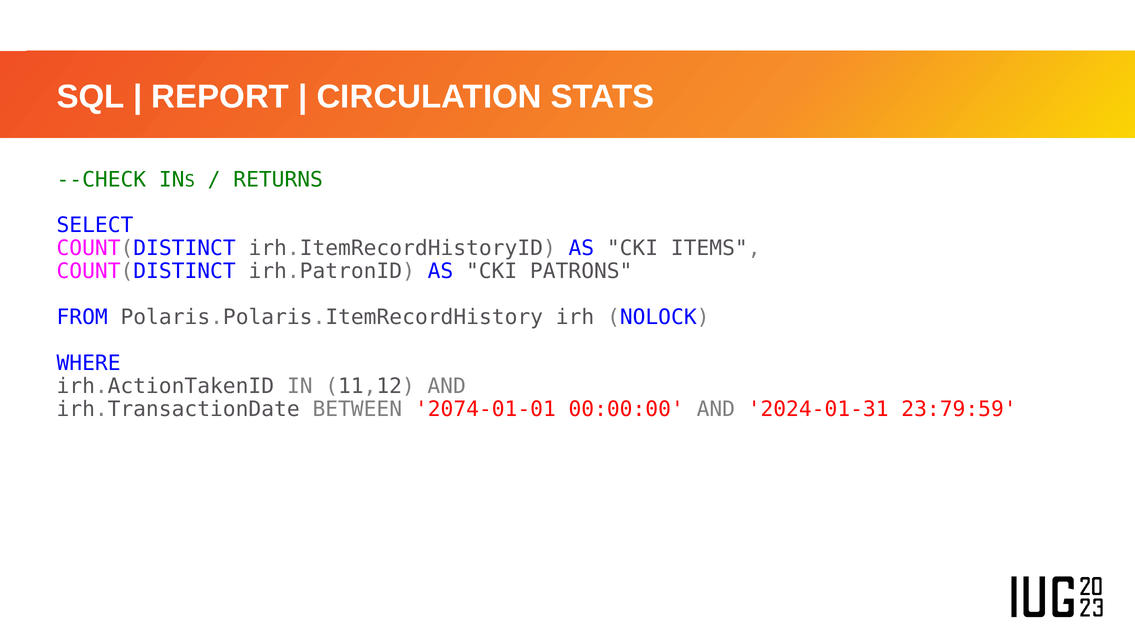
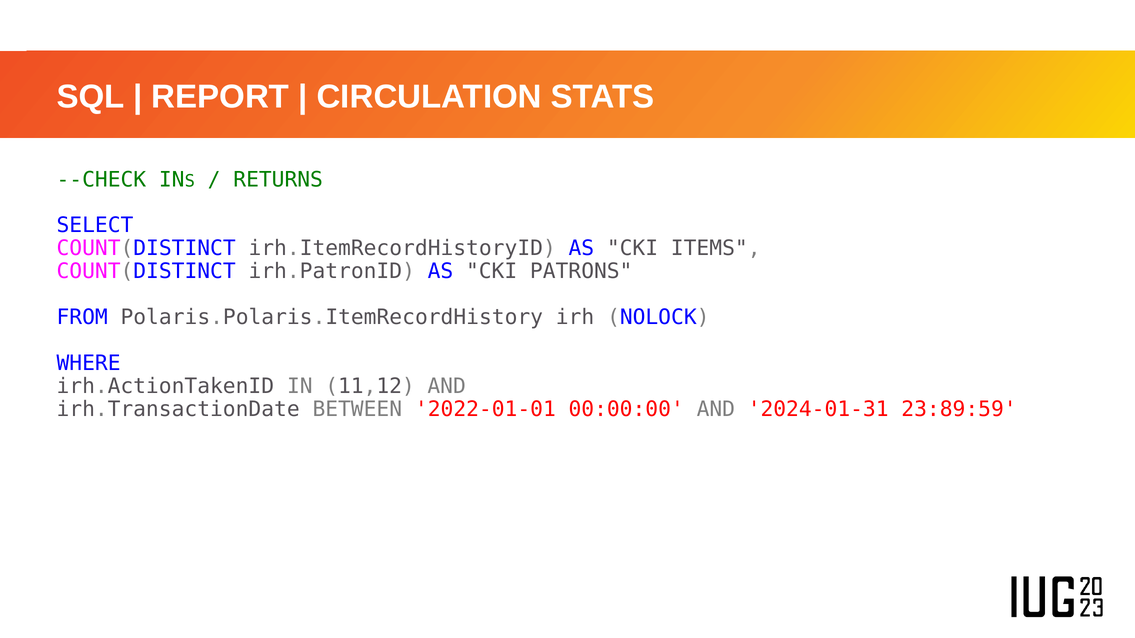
2074-01-01: 2074-01-01 -> 2022-01-01
23:79:59: 23:79:59 -> 23:89:59
